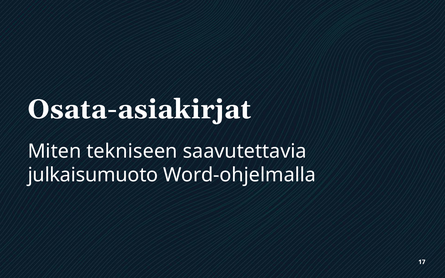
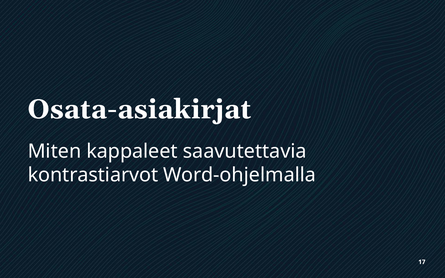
tekniseen: tekniseen -> kappaleet
julkaisumuoto: julkaisumuoto -> kontrastiarvot
